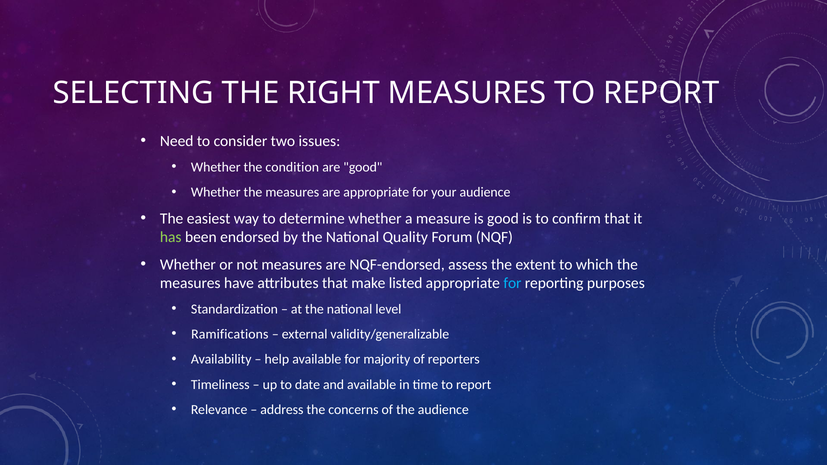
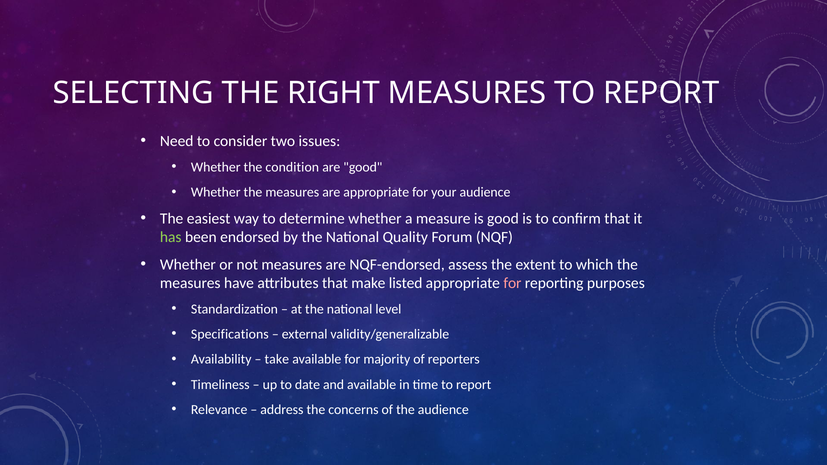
for at (512, 283) colour: light blue -> pink
Ramifications: Ramifications -> Specifications
help: help -> take
